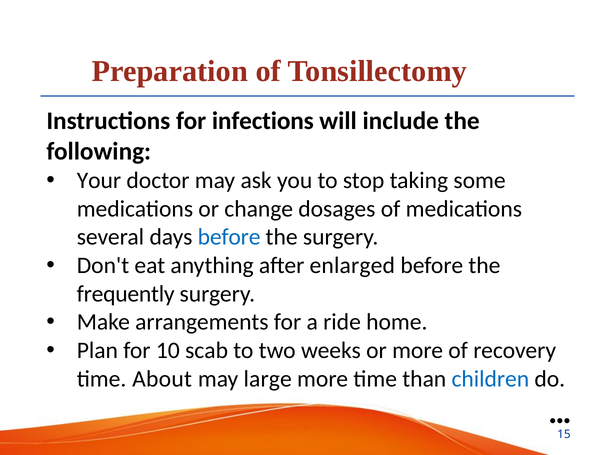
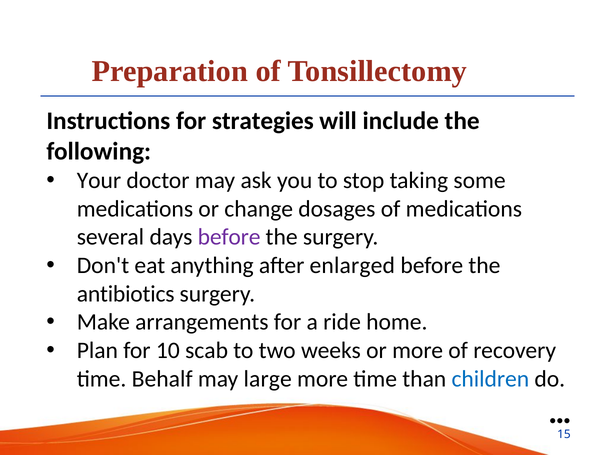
infections: infections -> strategies
before at (229, 237) colour: blue -> purple
frequently: frequently -> antibiotics
About: About -> Behalf
